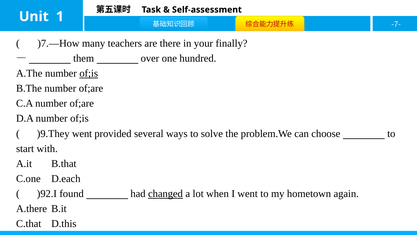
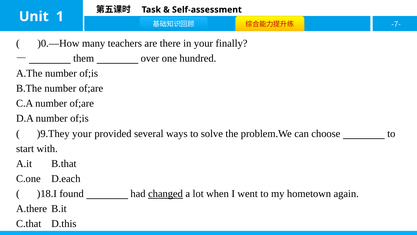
)7.—How: )7.—How -> )0.—How
of;is at (89, 73) underline: present -> none
)9.They went: went -> your
)92.I: )92.I -> )18.I
